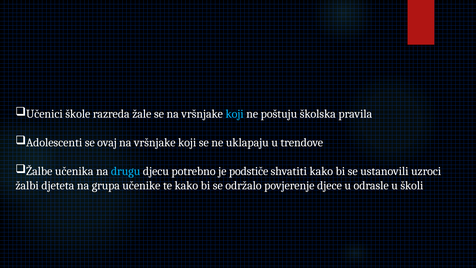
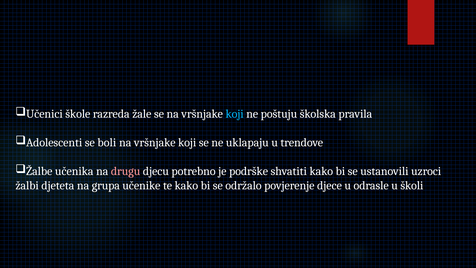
ovaj: ovaj -> boli
drugu colour: light blue -> pink
podstiče: podstiče -> podrške
